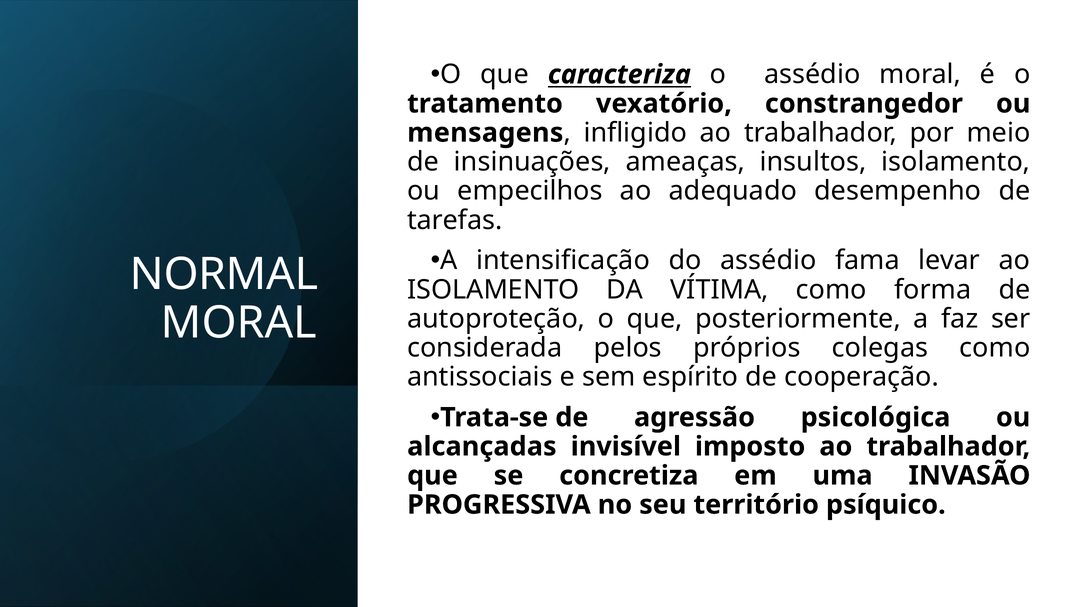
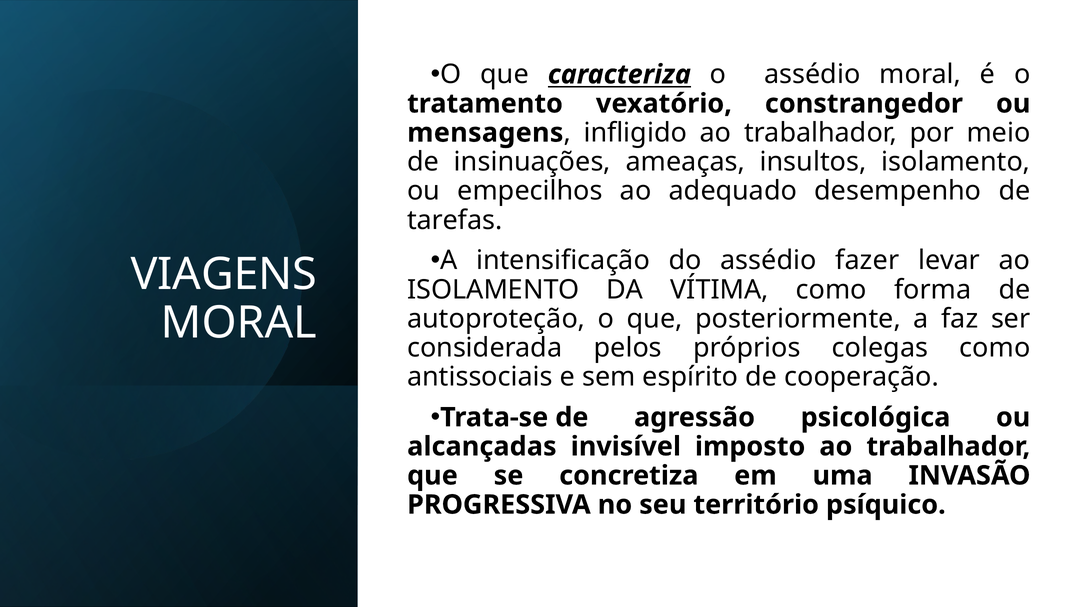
fama: fama -> fazer
NORMAL: NORMAL -> VIAGENS
